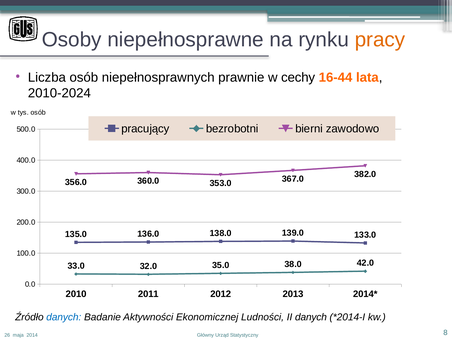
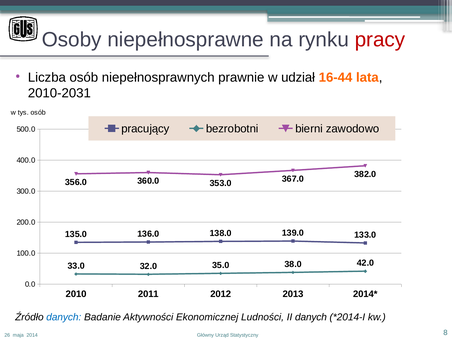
pracy colour: orange -> red
cechy: cechy -> udział
2010-2024: 2010-2024 -> 2010-2031
